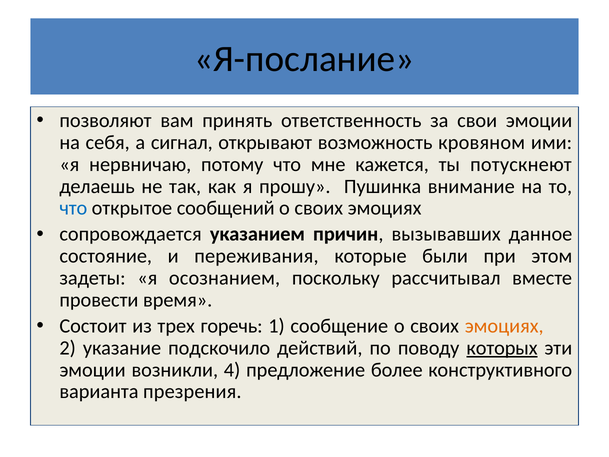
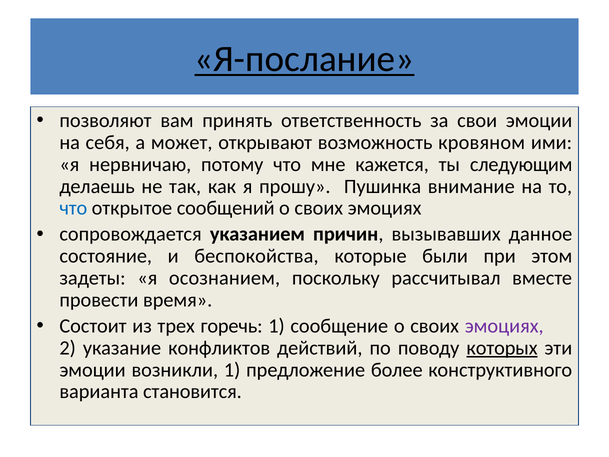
Я-послание underline: none -> present
сигнал: сигнал -> может
потускнеют: потускнеют -> следующим
переживания: переживания -> беспокойства
эмоциях at (504, 326) colour: orange -> purple
подскочило: подскочило -> конфликтов
возникли 4: 4 -> 1
презрения: презрения -> становится
